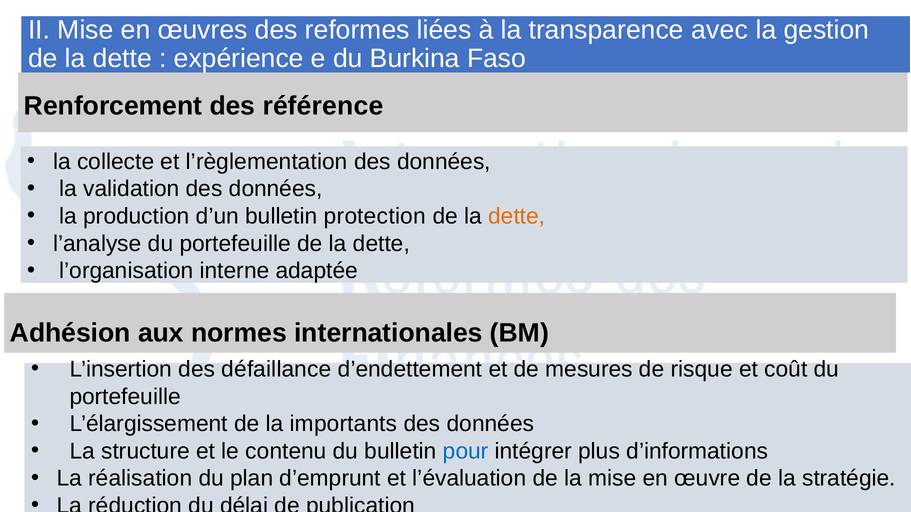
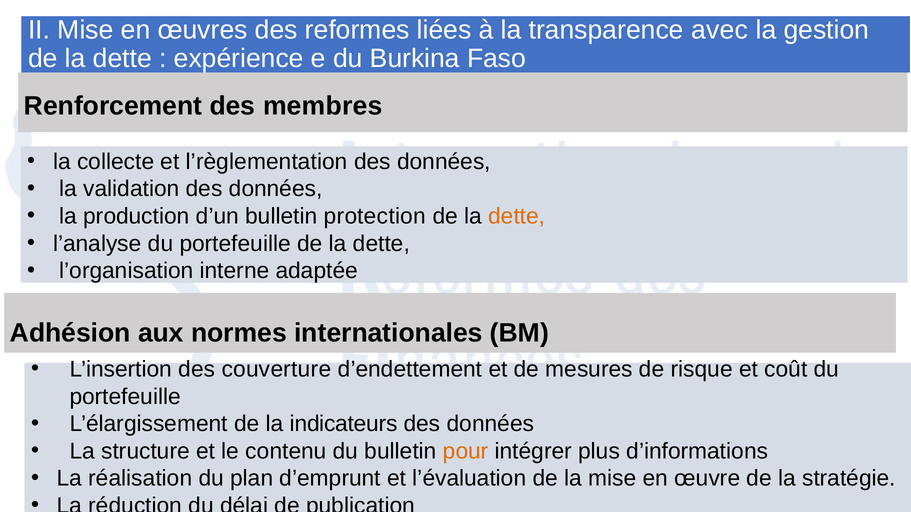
référence: référence -> membres
défaillance: défaillance -> couverture
importants: importants -> indicateurs
pour colour: blue -> orange
